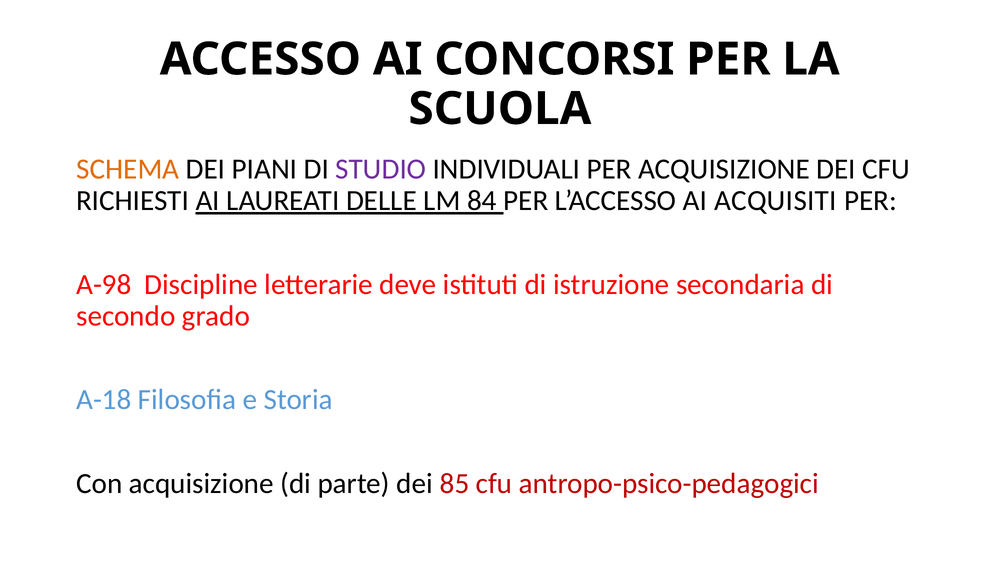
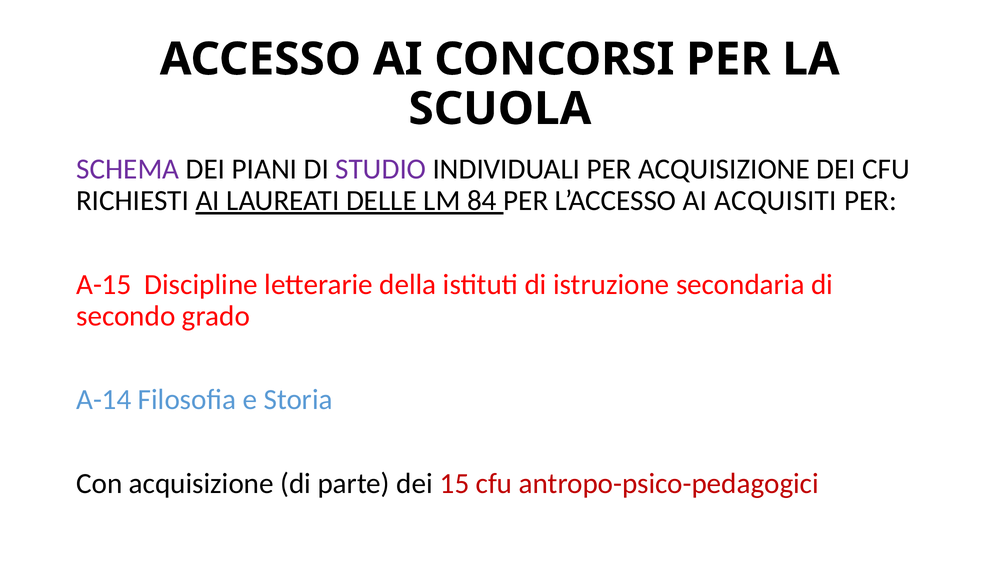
SCHEMA colour: orange -> purple
A-98: A-98 -> A-15
deve: deve -> della
A-18: A-18 -> A-14
85: 85 -> 15
